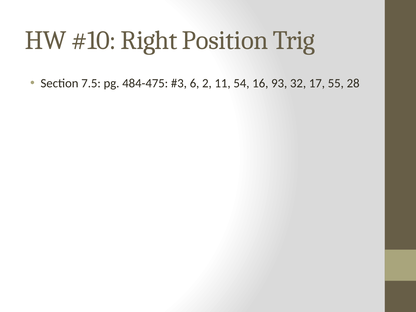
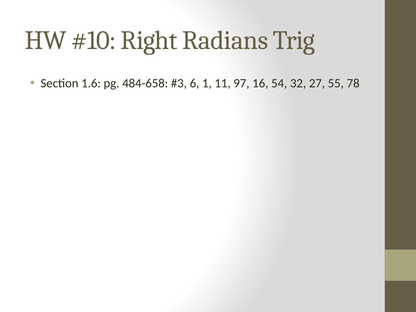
Position: Position -> Radians
7.5: 7.5 -> 1.6
484-475: 484-475 -> 484-658
2: 2 -> 1
54: 54 -> 97
93: 93 -> 54
17: 17 -> 27
28: 28 -> 78
